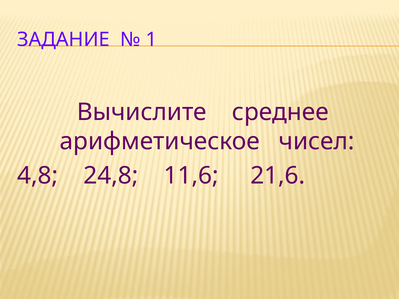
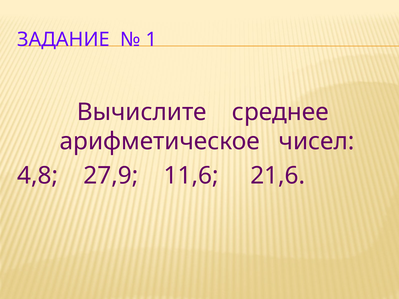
24,8: 24,8 -> 27,9
